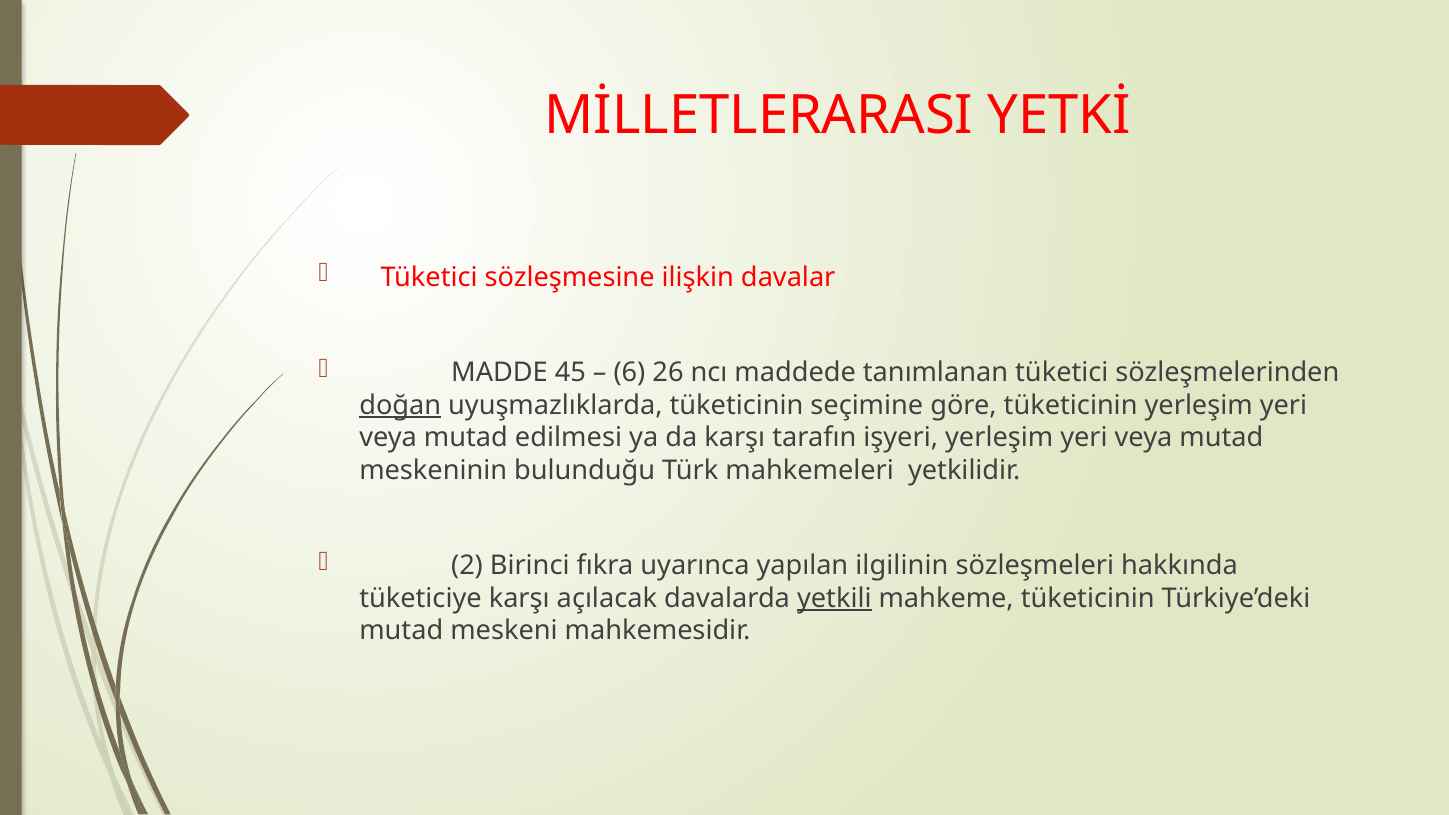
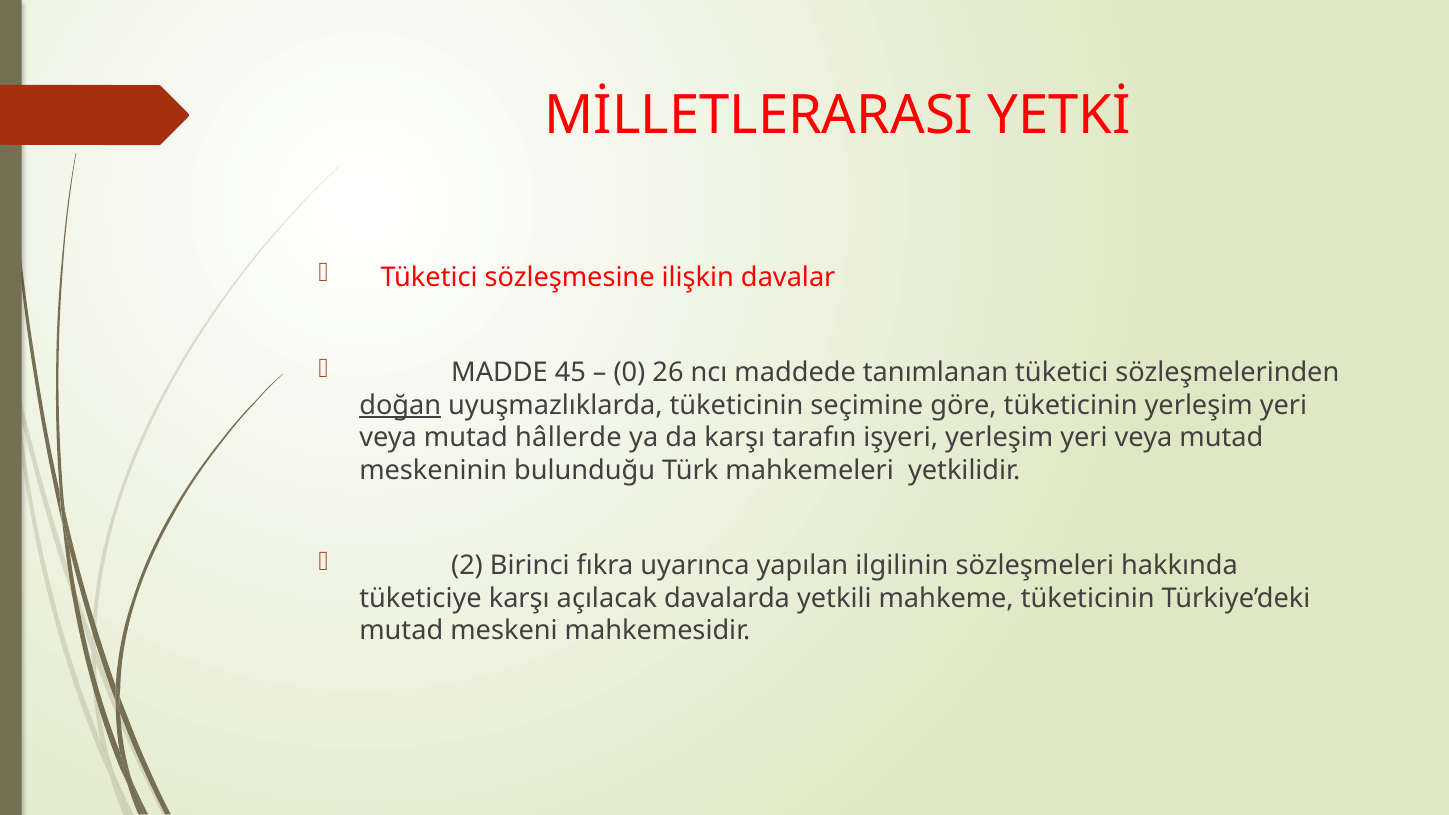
6: 6 -> 0
edilmesi: edilmesi -> hâllerde
yetkili underline: present -> none
